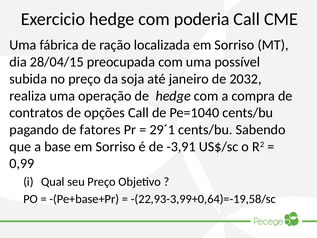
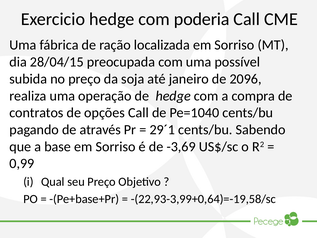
2032: 2032 -> 2096
fatores: fatores -> através
-3,91: -3,91 -> -3,69
